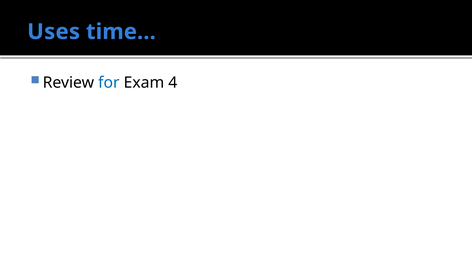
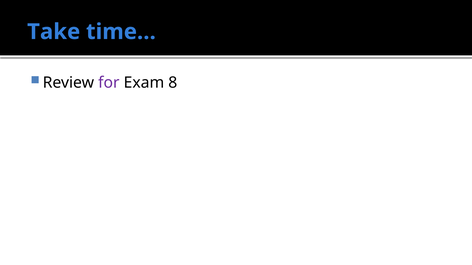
Uses: Uses -> Take
for colour: blue -> purple
4: 4 -> 8
